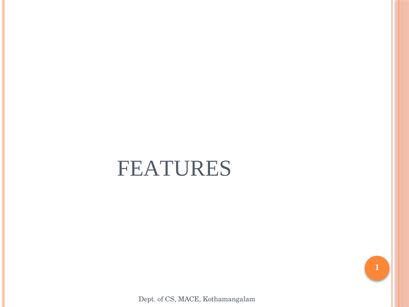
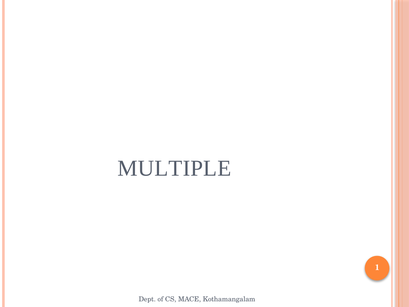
FEATURES: FEATURES -> MULTIPLE
